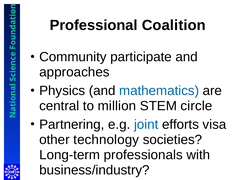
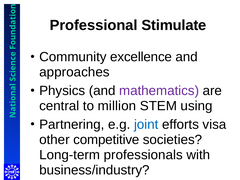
Coalition: Coalition -> Stimulate
participate: participate -> excellence
mathematics colour: blue -> purple
circle: circle -> using
technology: technology -> competitive
